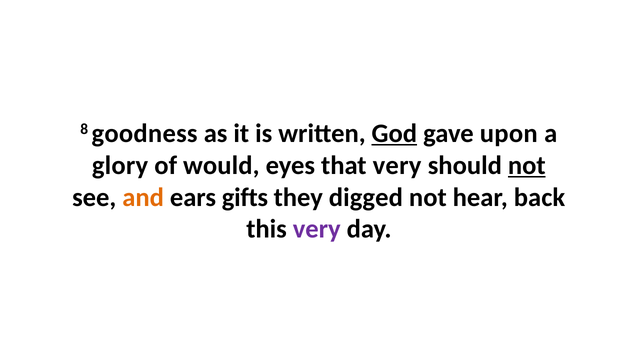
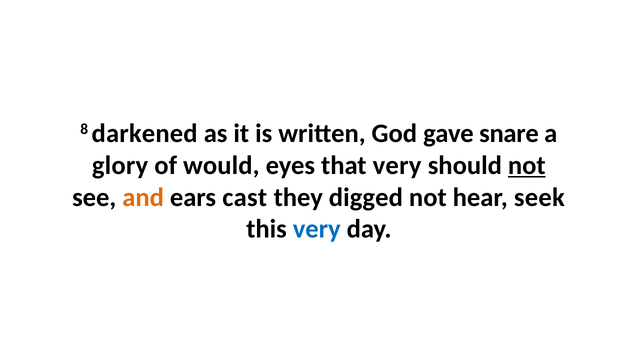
goodness: goodness -> darkened
God underline: present -> none
upon: upon -> snare
gifts: gifts -> cast
back: back -> seek
very at (317, 229) colour: purple -> blue
